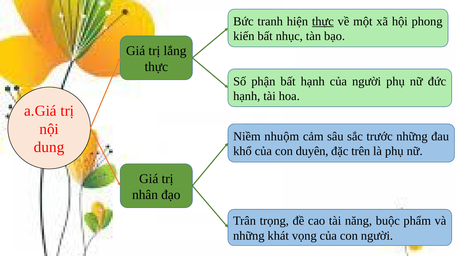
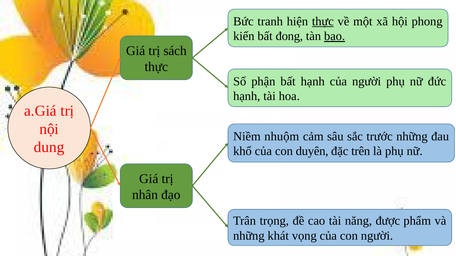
nhục: nhục -> đong
bạo underline: none -> present
lắng: lắng -> sách
buộc: buộc -> được
